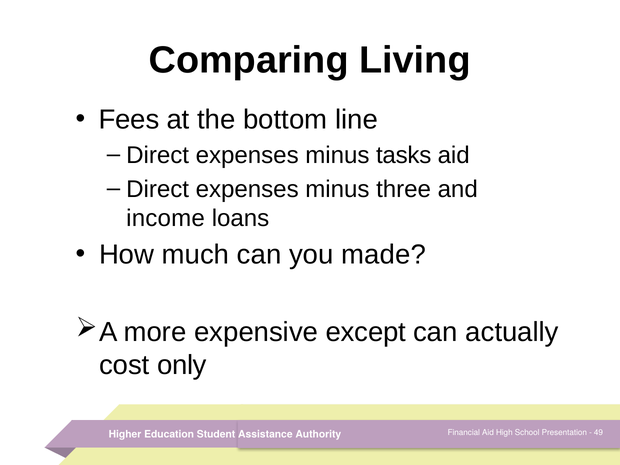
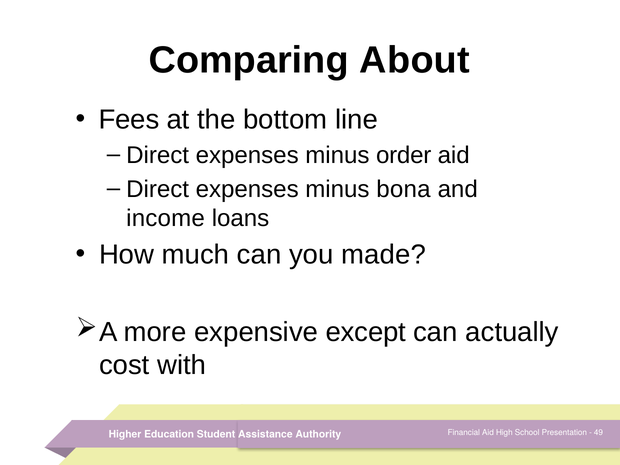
Living: Living -> About
tasks: tasks -> order
three: three -> bona
only: only -> with
